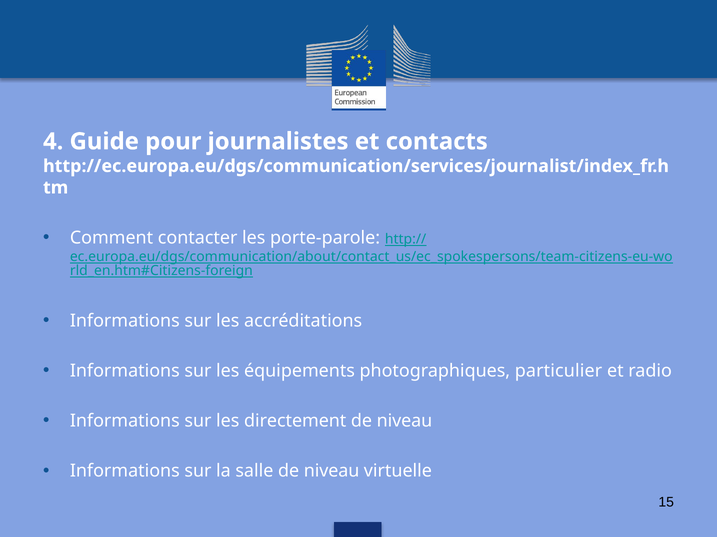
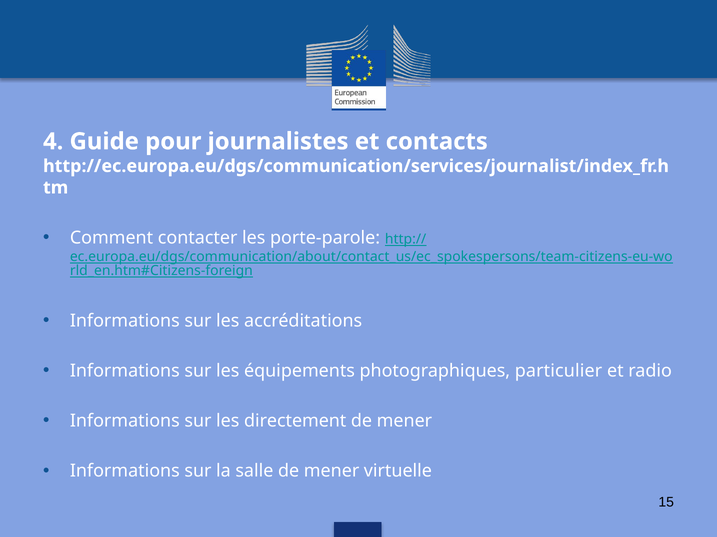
niveau at (404, 422): niveau -> mener
salle de niveau: niveau -> mener
